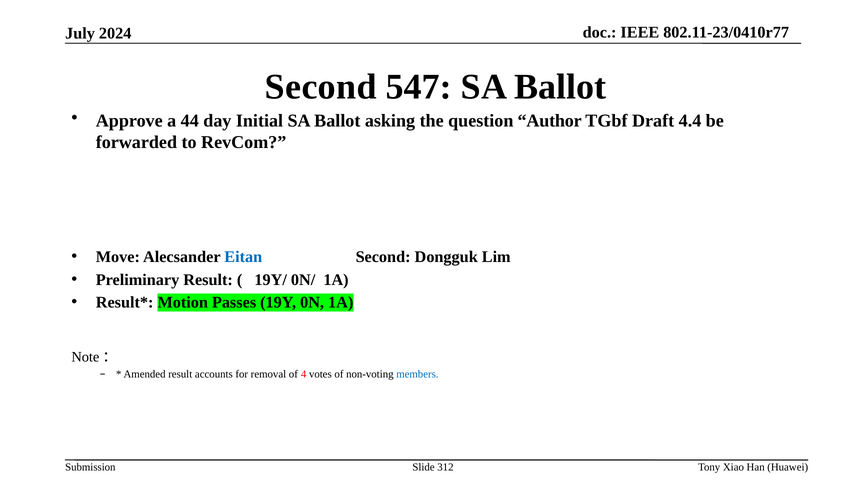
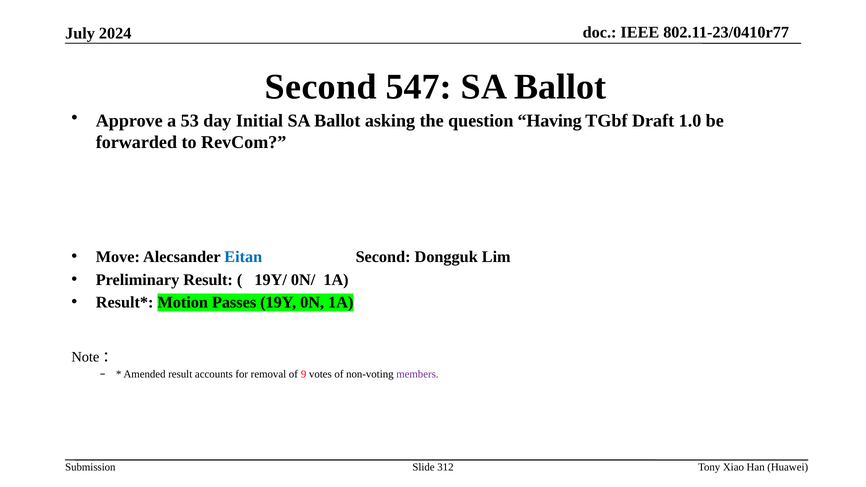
44: 44 -> 53
Author: Author -> Having
4.4: 4.4 -> 1.0
4: 4 -> 9
members colour: blue -> purple
